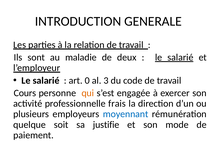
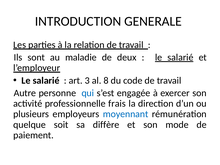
0: 0 -> 3
3: 3 -> 8
Cours: Cours -> Autre
qui colour: orange -> blue
justifie: justifie -> diffère
